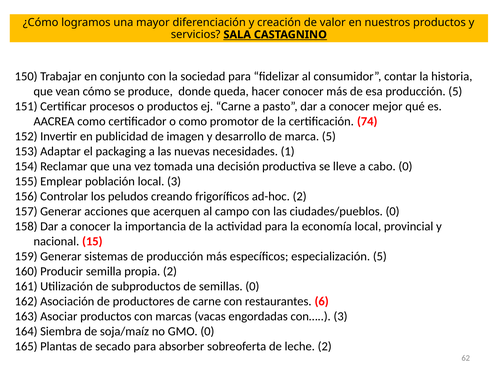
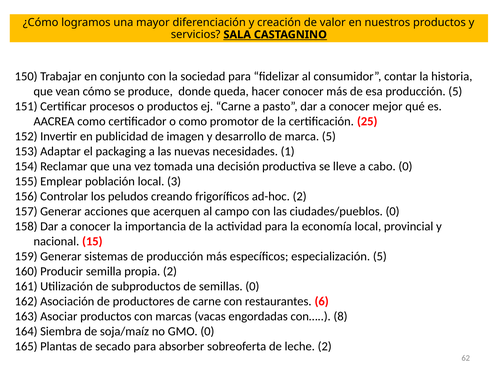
74: 74 -> 25
con… 3: 3 -> 8
